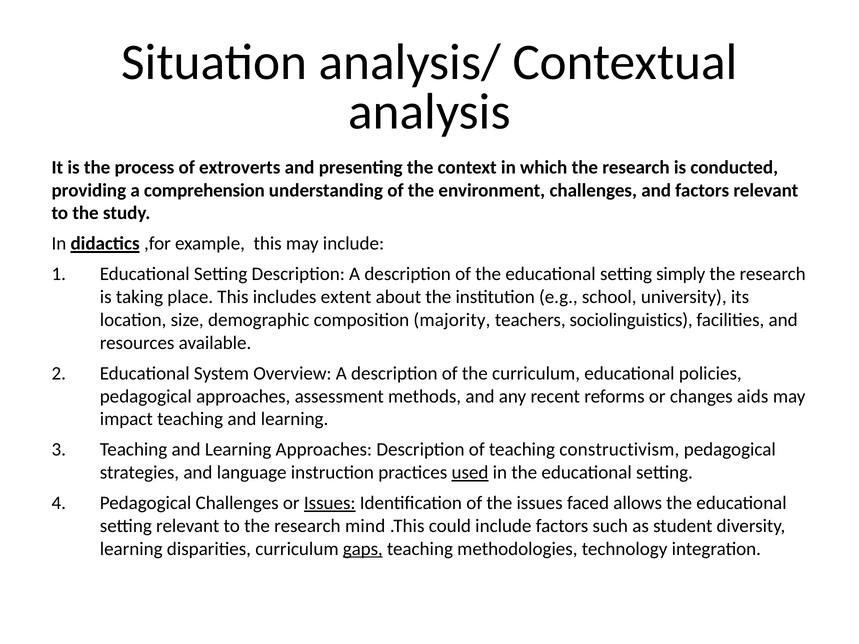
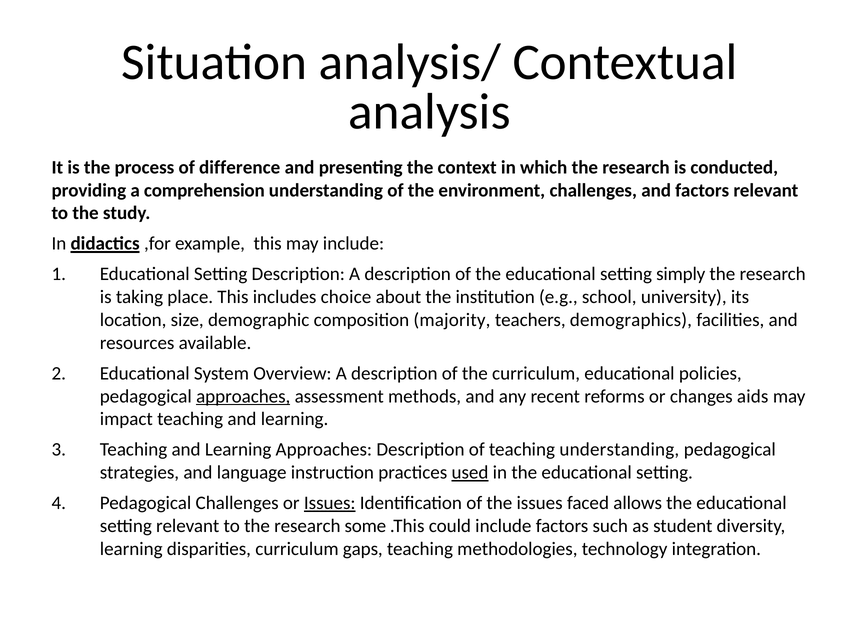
extroverts: extroverts -> difference
extent: extent -> choice
sociolinguistics: sociolinguistics -> demographics
approaches at (243, 396) underline: none -> present
teaching constructivism: constructivism -> understanding
mind: mind -> some
gaps underline: present -> none
